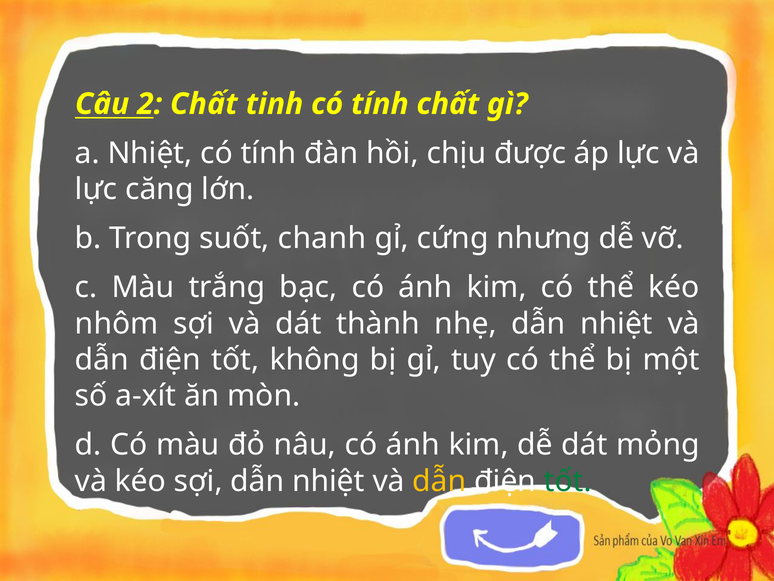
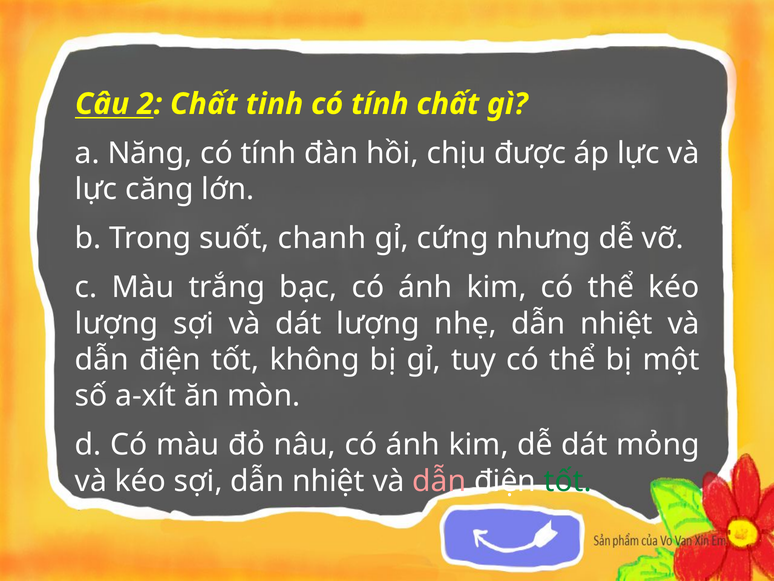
a Nhiệt: Nhiệt -> Năng
nhôm at (117, 323): nhôm -> lượng
dát thành: thành -> lượng
dẫn at (439, 481) colour: yellow -> pink
